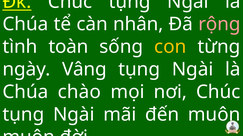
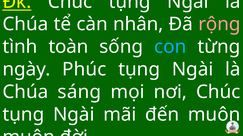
con colour: yellow -> light blue
Vâng: Vâng -> Phúc
chào: chào -> sáng
